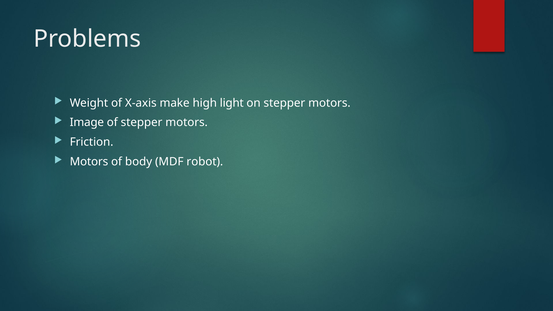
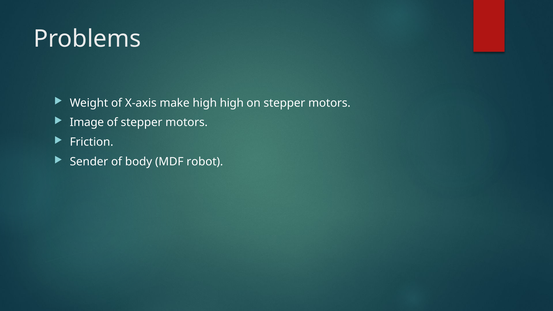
high light: light -> high
Motors at (89, 162): Motors -> Sender
